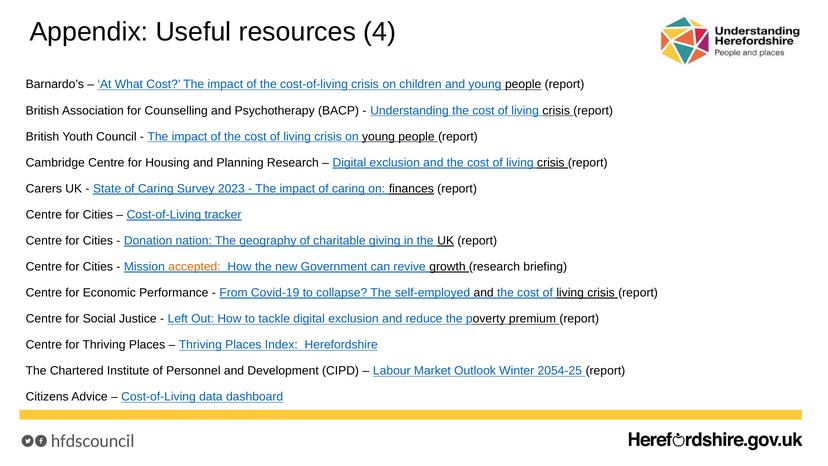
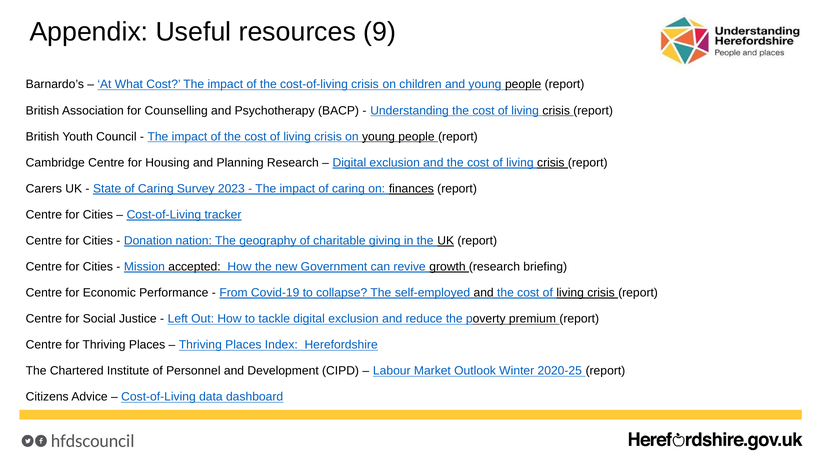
4: 4 -> 9
accepted colour: orange -> black
2054-25: 2054-25 -> 2020-25
